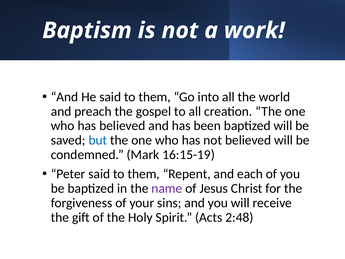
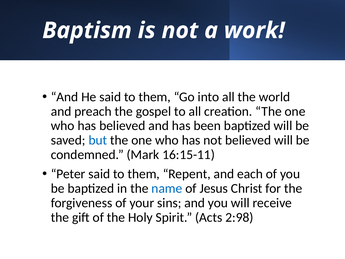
16:15-19: 16:15-19 -> 16:15-11
name colour: purple -> blue
2:48: 2:48 -> 2:98
